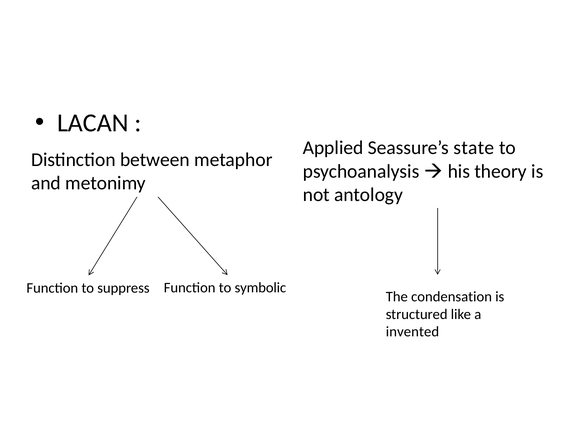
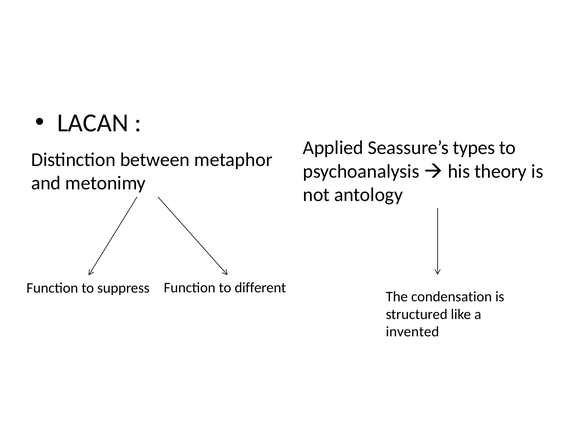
state: state -> types
symbolic: symbolic -> different
